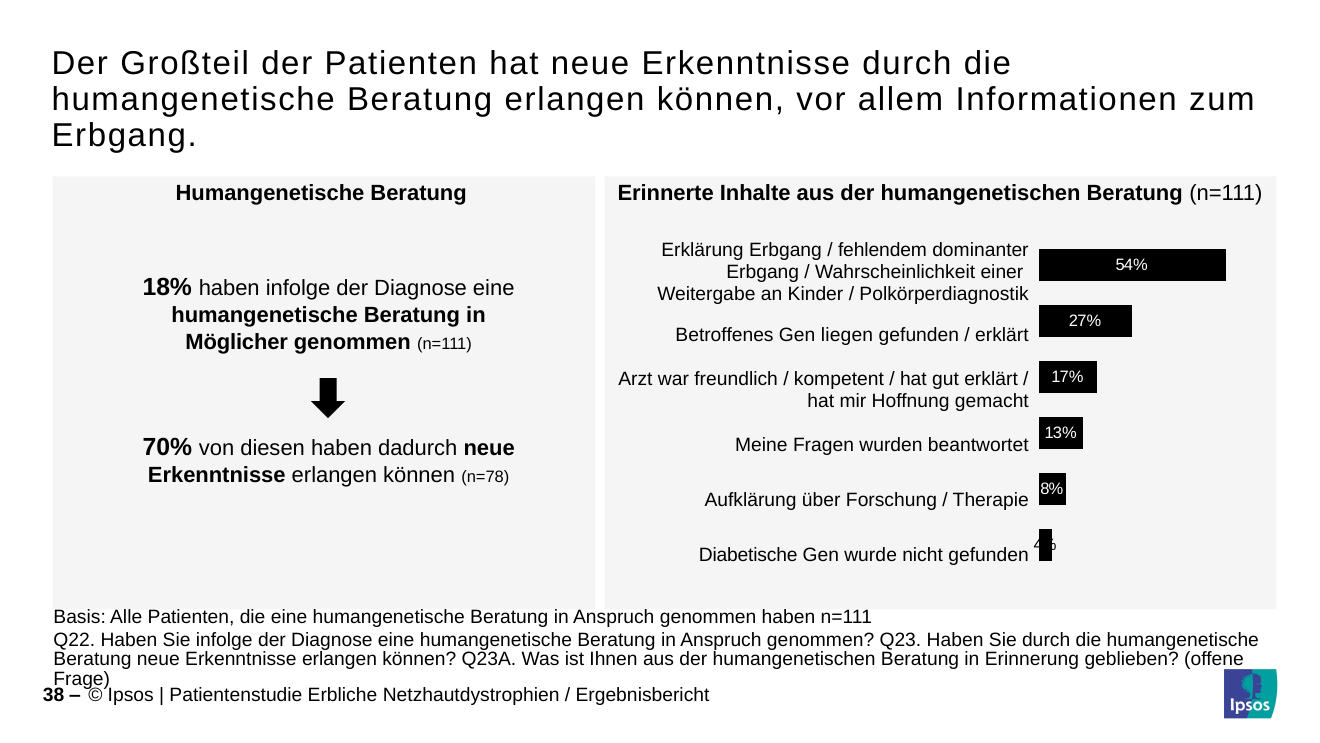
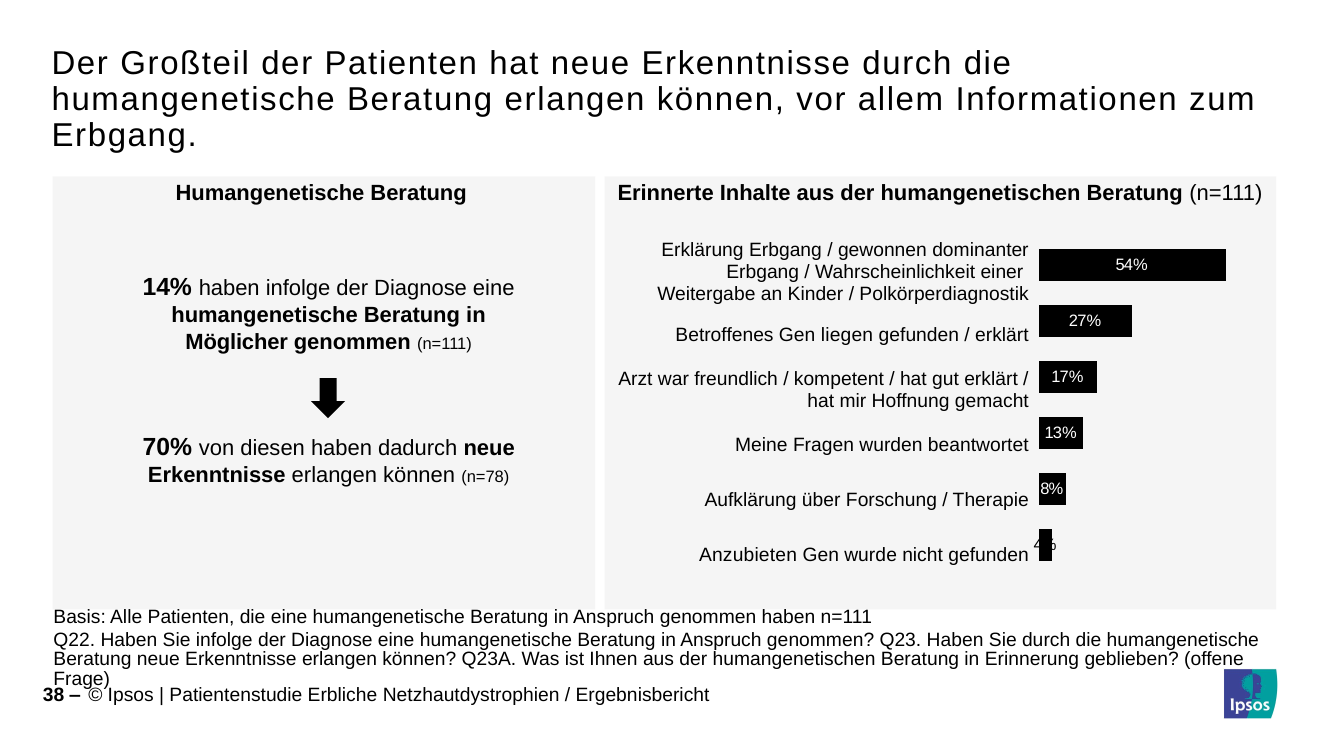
fehlendem: fehlendem -> gewonnen
18%: 18% -> 14%
Diabetische: Diabetische -> Anzubieten
